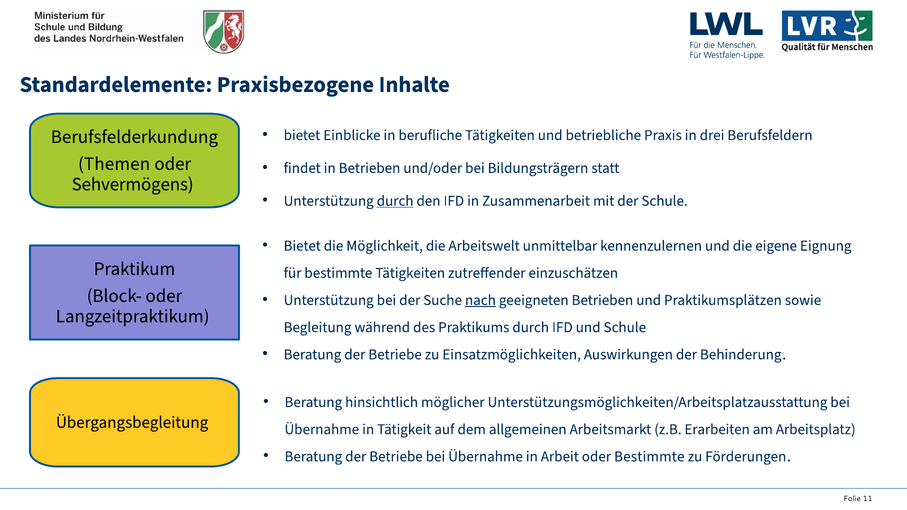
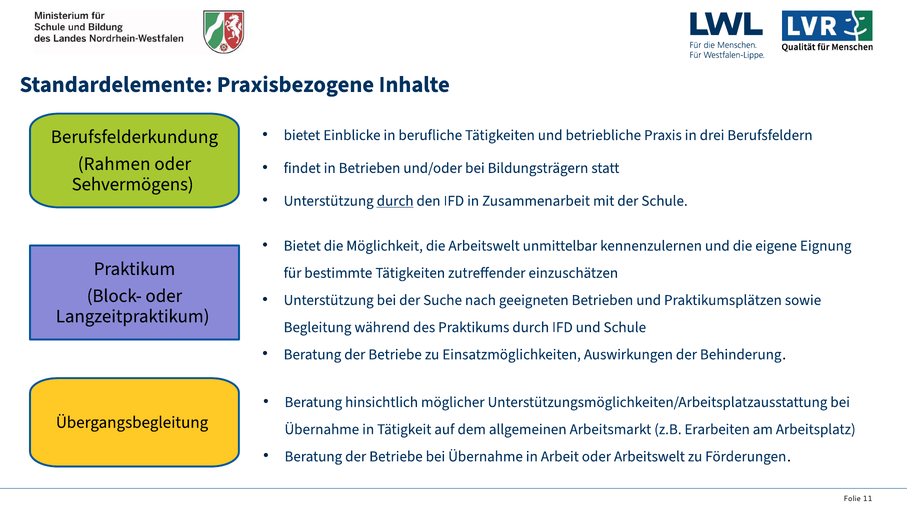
Themen: Themen -> Rahmen
nach underline: present -> none
oder Bestimmte: Bestimmte -> Arbeitswelt
